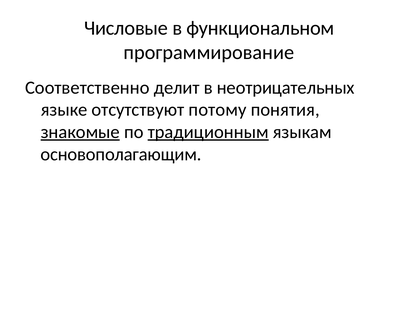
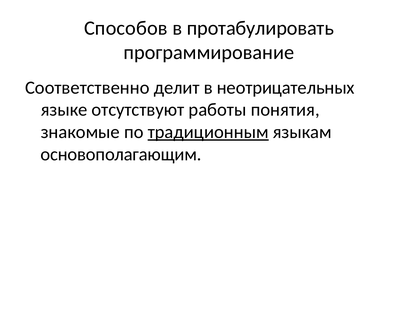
Числовые: Числовые -> Способов
функциональном: функциональном -> протабулировать
потому: потому -> работы
знакомые underline: present -> none
